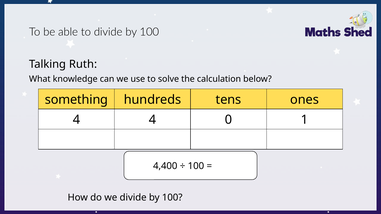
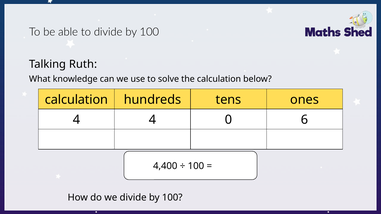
something at (76, 100): something -> calculation
1: 1 -> 6
